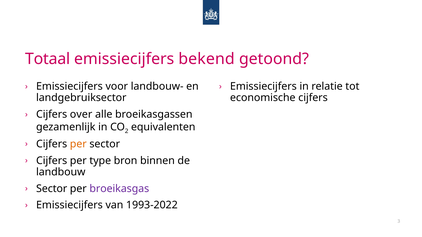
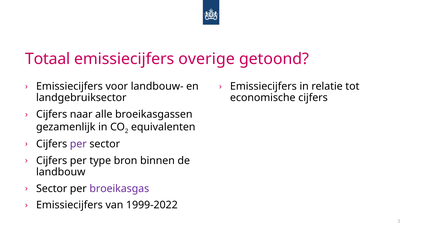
bekend: bekend -> overige
over: over -> naar
per at (78, 144) colour: orange -> purple
1993-2022: 1993-2022 -> 1999-2022
